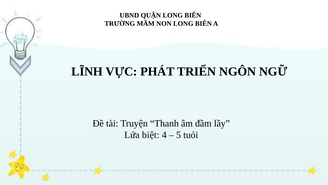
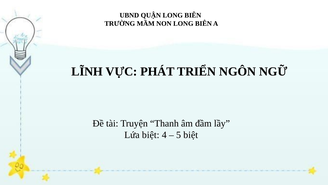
5 tuỏi: tuỏi -> biệt
